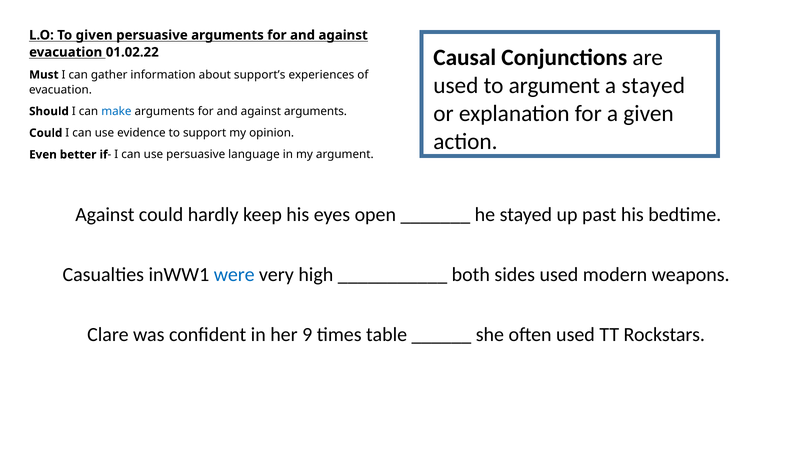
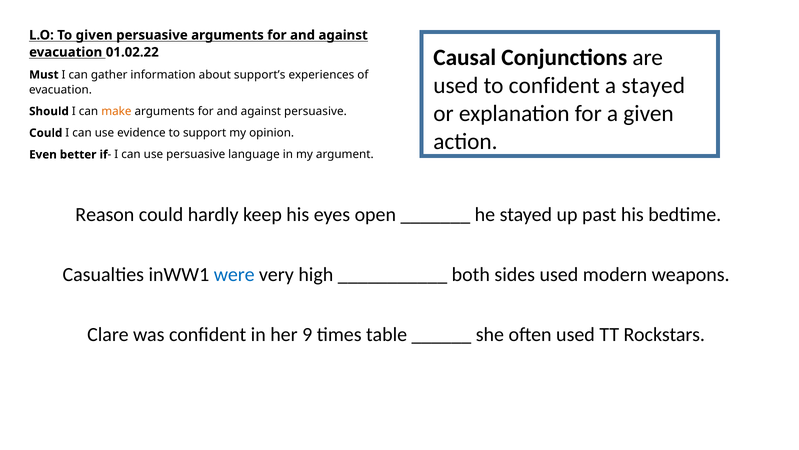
to argument: argument -> confident
make colour: blue -> orange
against arguments: arguments -> persuasive
Against at (105, 214): Against -> Reason
